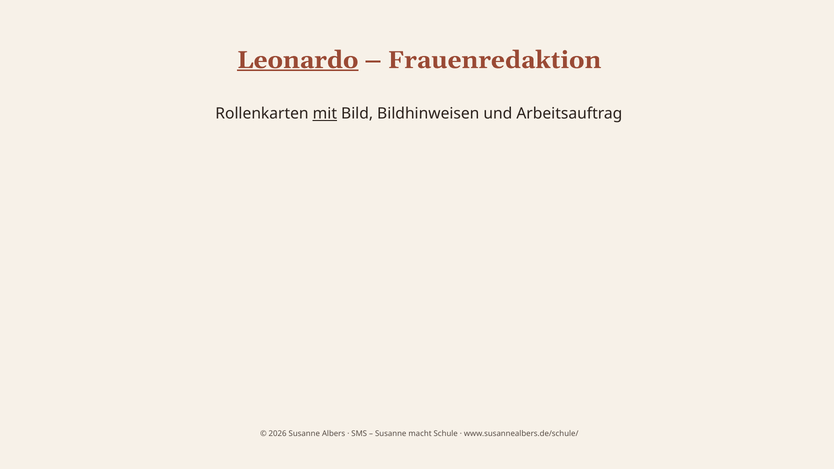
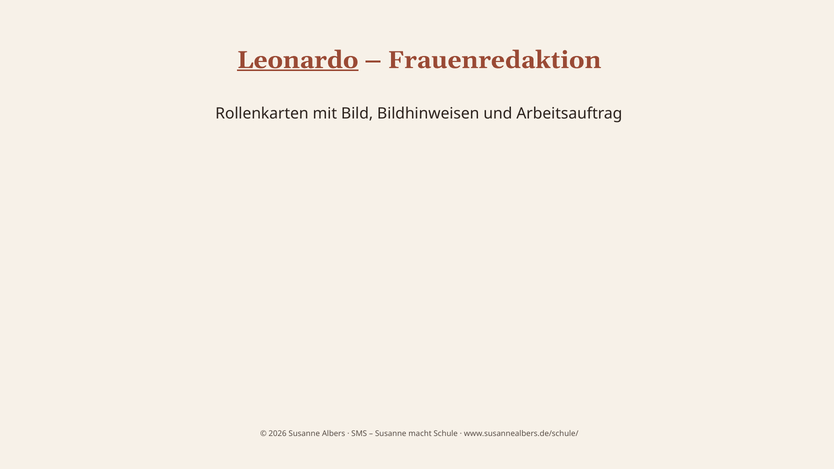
mit underline: present -> none
